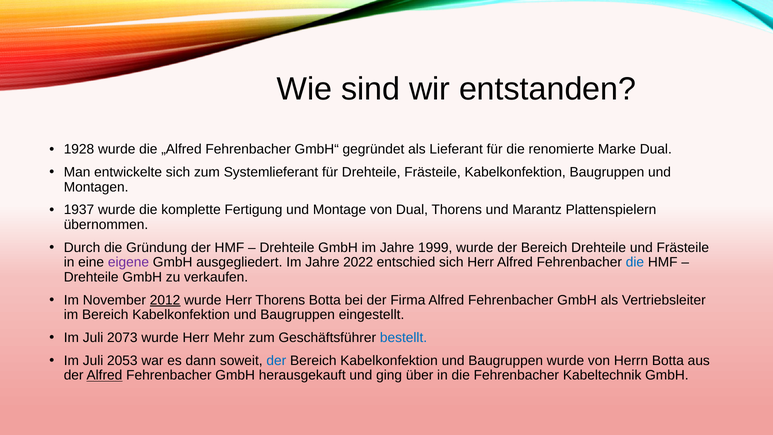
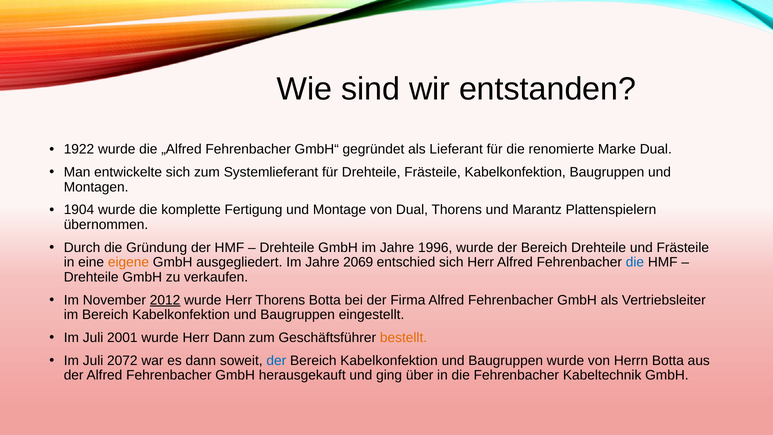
1928: 1928 -> 1922
1937: 1937 -> 1904
1999: 1999 -> 1996
eigene colour: purple -> orange
2022: 2022 -> 2069
2073: 2073 -> 2001
Herr Mehr: Mehr -> Dann
bestellt colour: blue -> orange
2053: 2053 -> 2072
Alfred at (104, 375) underline: present -> none
